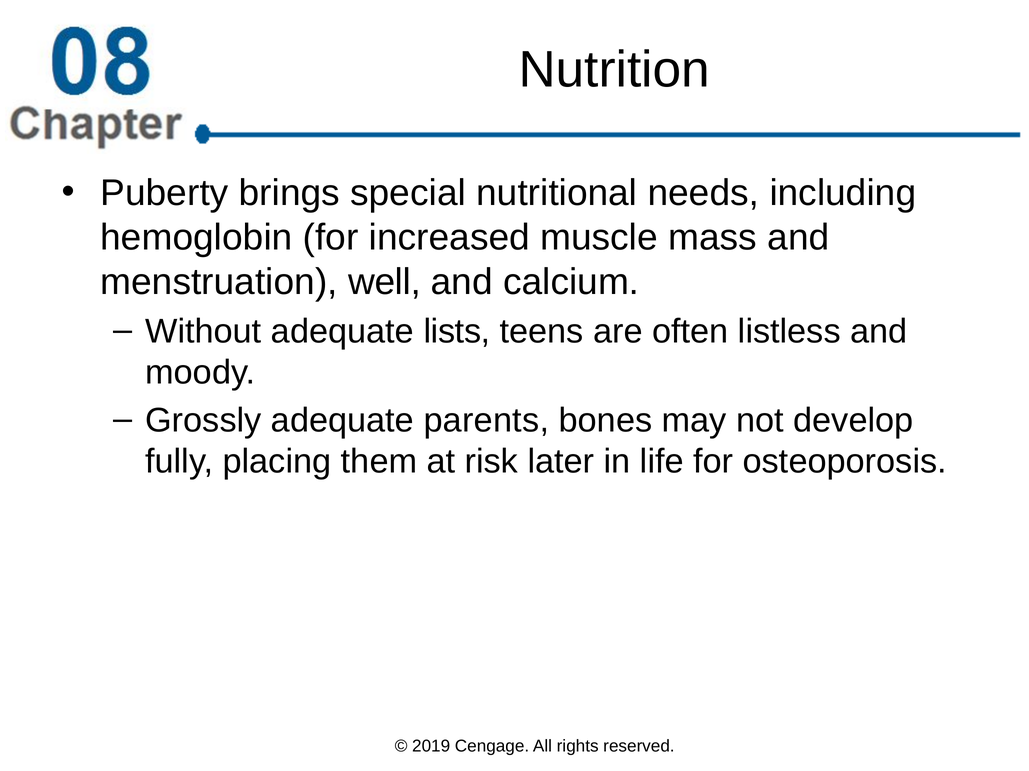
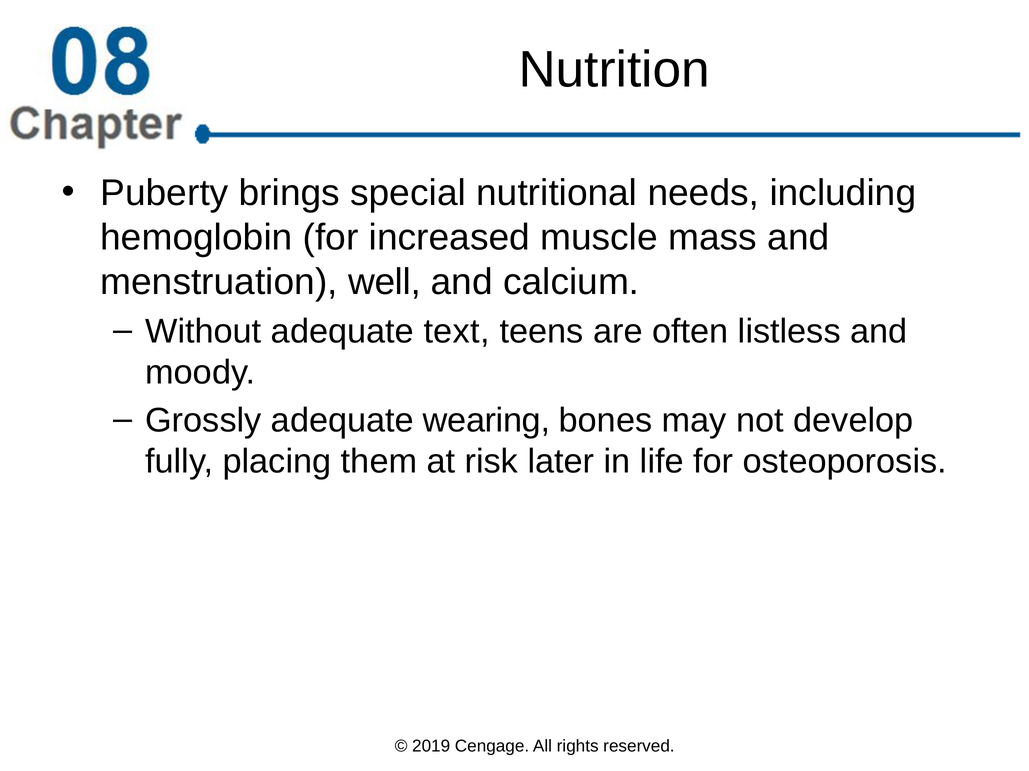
lists: lists -> text
parents: parents -> wearing
